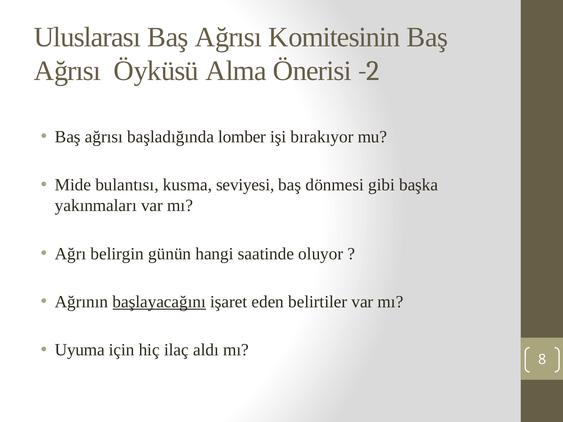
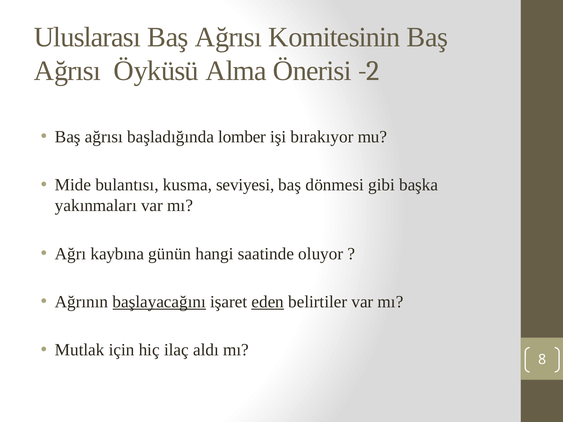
belirgin: belirgin -> kaybına
eden underline: none -> present
Uyuma: Uyuma -> Mutlak
